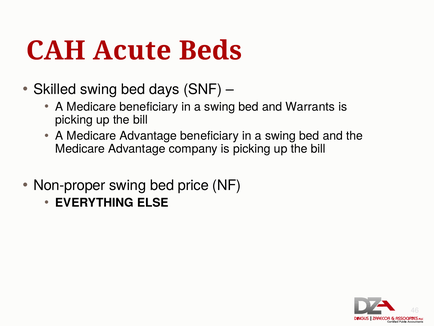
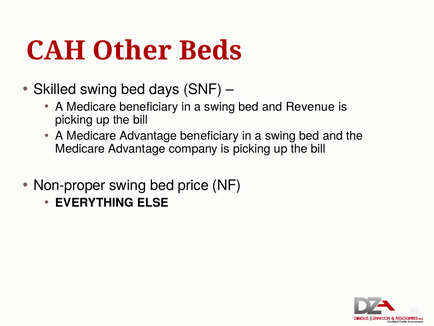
Acute: Acute -> Other
Warrants: Warrants -> Revenue
